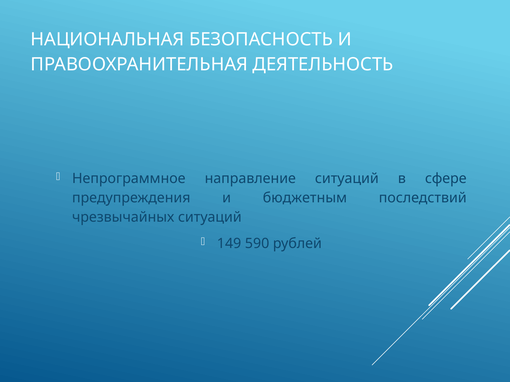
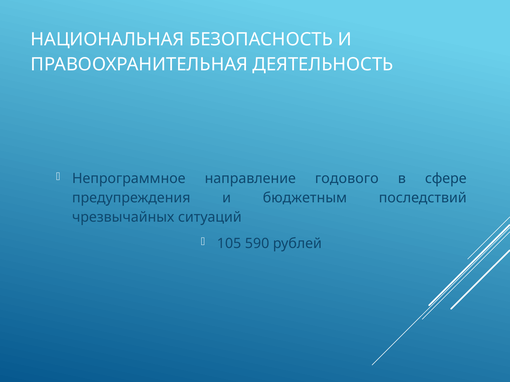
направление ситуаций: ситуаций -> годового
149: 149 -> 105
